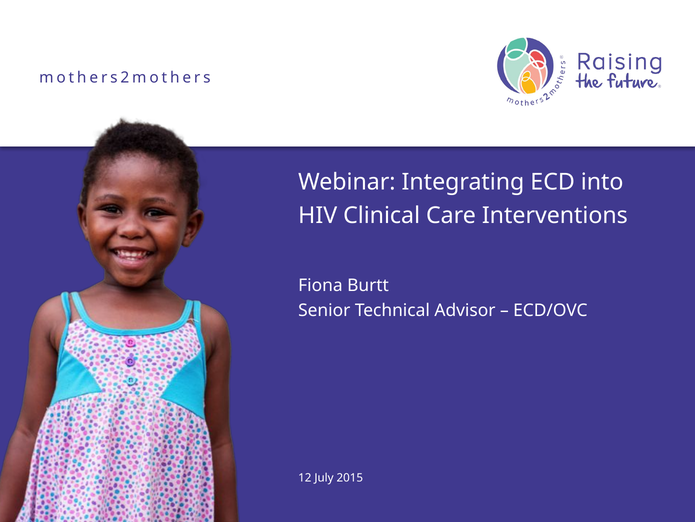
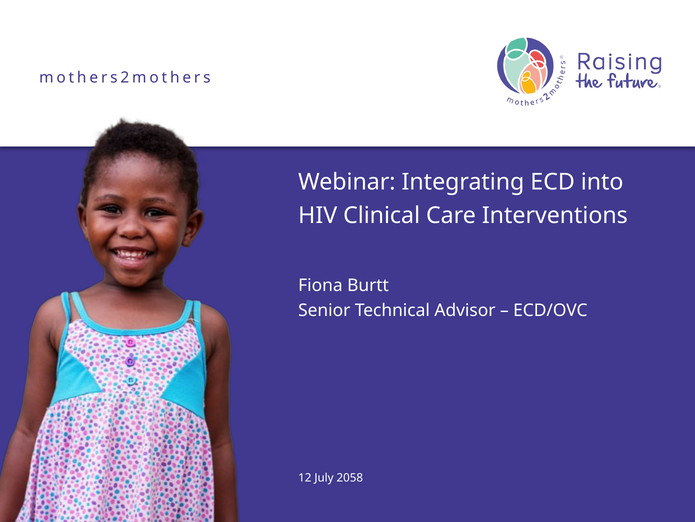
2015: 2015 -> 2058
